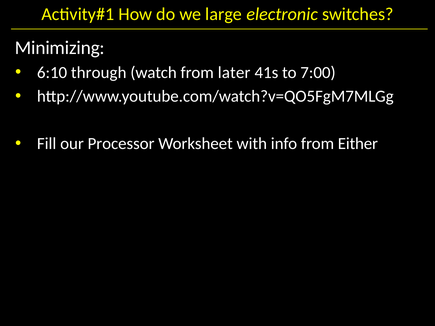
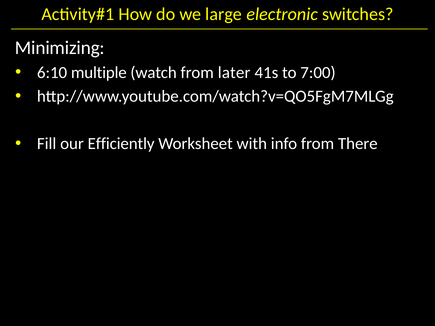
through: through -> multiple
Processor: Processor -> Efficiently
Either: Either -> There
